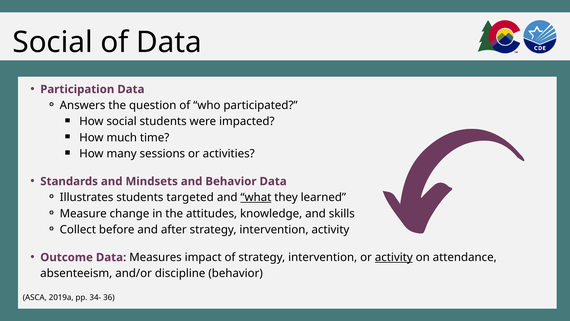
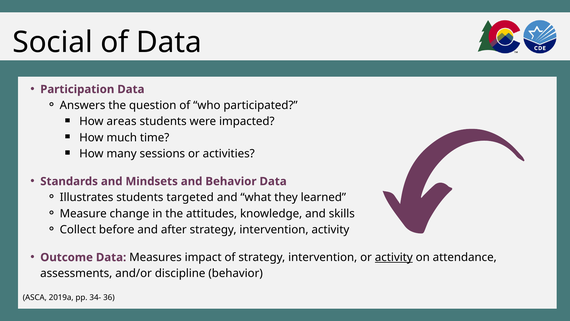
How social: social -> areas
what underline: present -> none
absenteeism: absenteeism -> assessments
